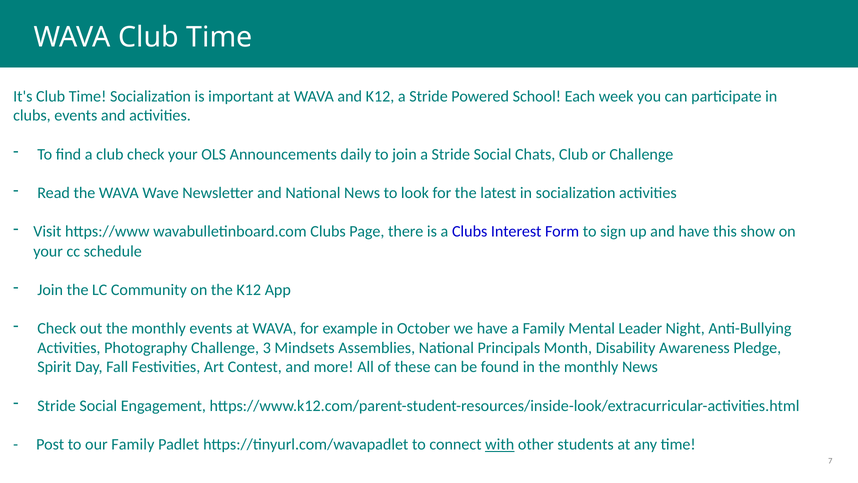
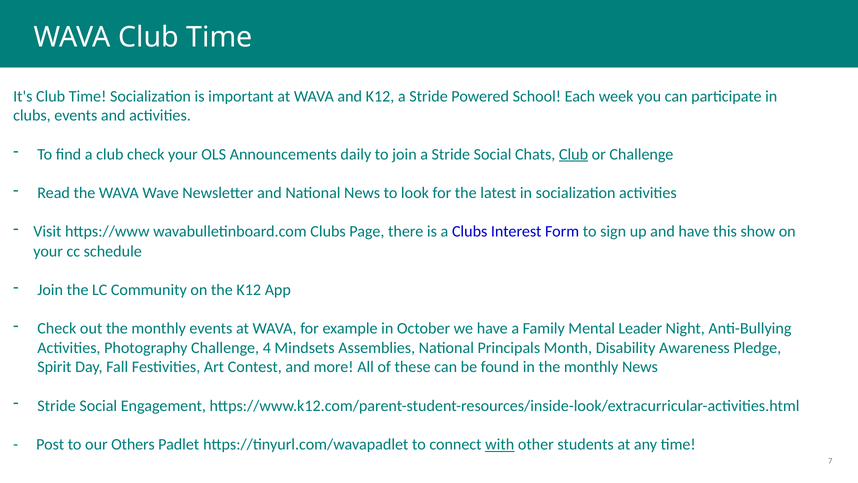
Club at (574, 154) underline: none -> present
3: 3 -> 4
our Family: Family -> Others
